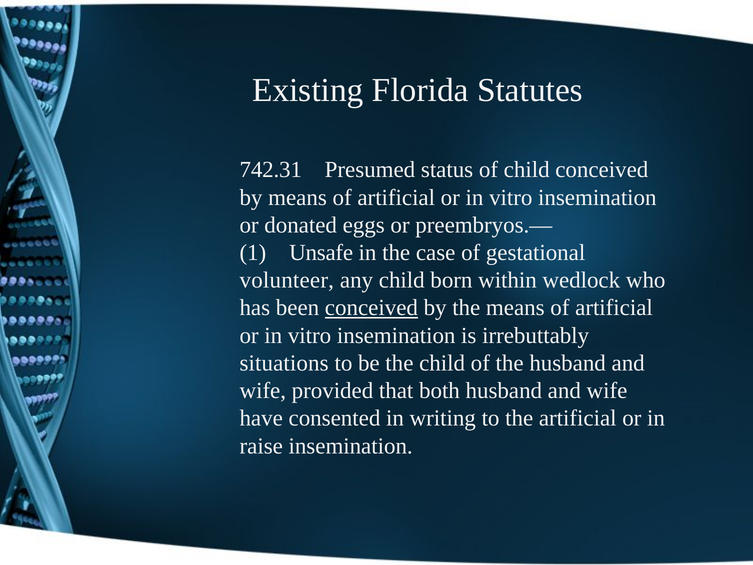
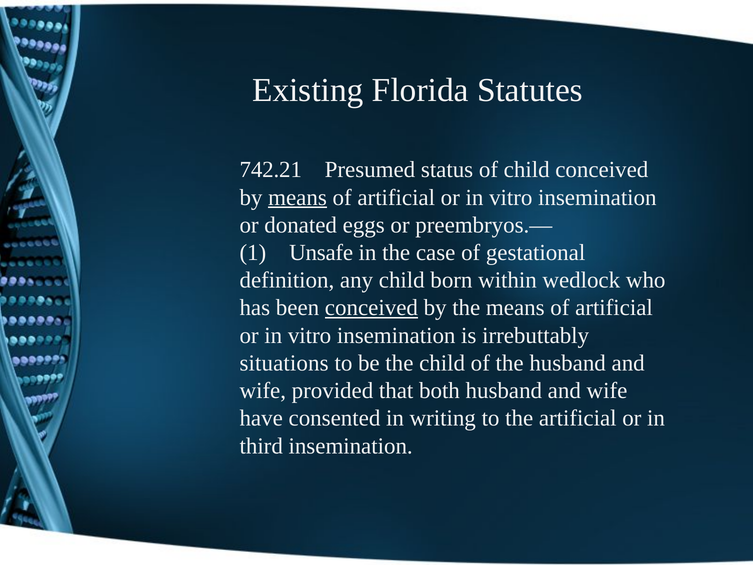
742.31: 742.31 -> 742.21
means at (298, 197) underline: none -> present
volunteer: volunteer -> definition
raise: raise -> third
